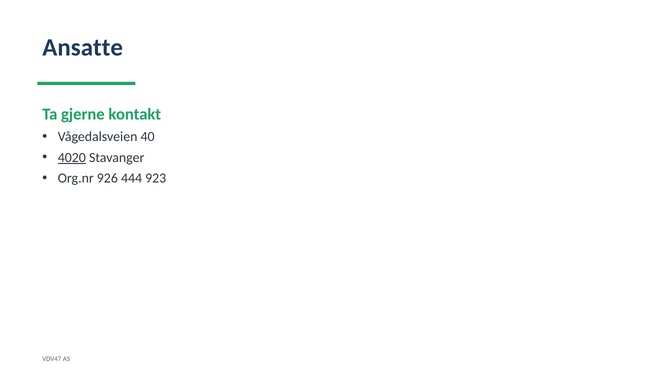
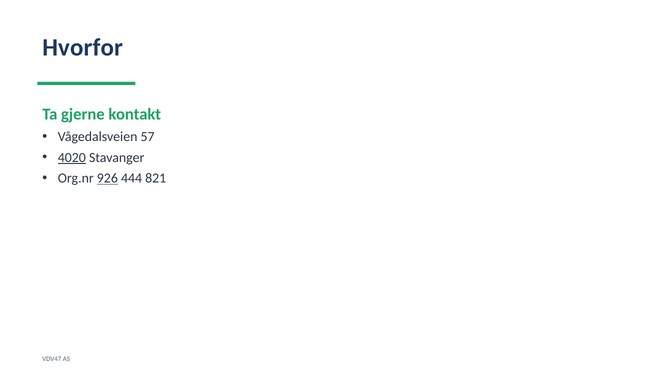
Ansatte: Ansatte -> Hvorfor
40: 40 -> 57
926 underline: none -> present
923: 923 -> 821
